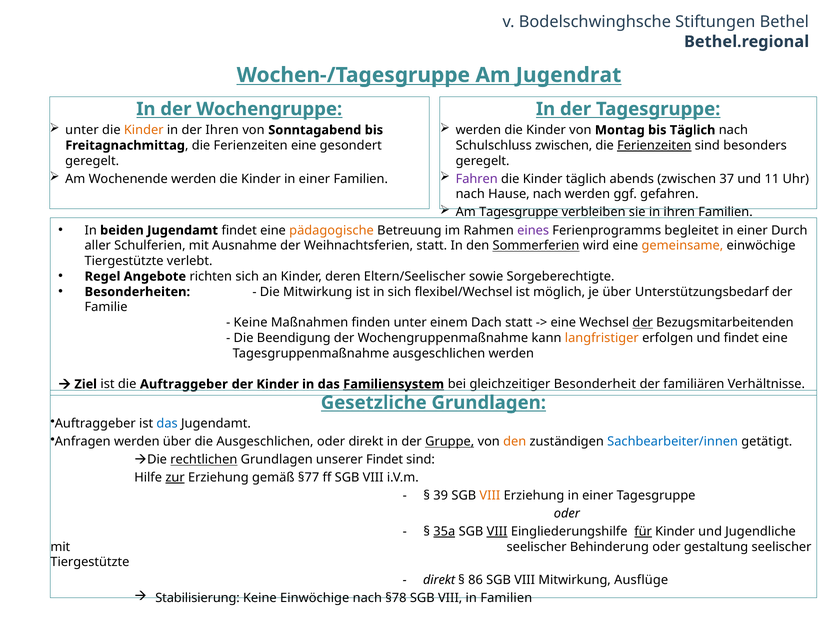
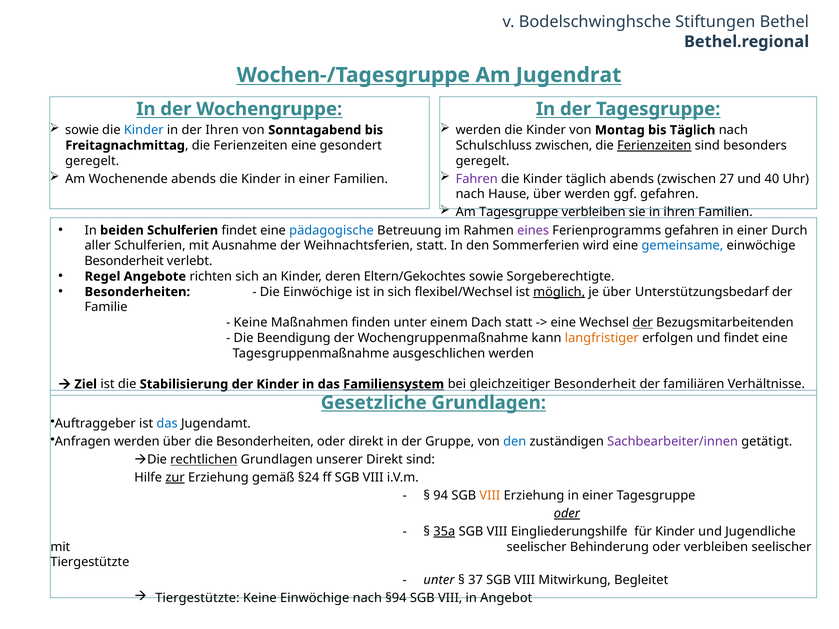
unter at (82, 130): unter -> sowie
Kinder at (144, 130) colour: orange -> blue
Wochenende werden: werden -> abends
37: 37 -> 27
11: 11 -> 40
Hause nach: nach -> über
beiden Jugendamt: Jugendamt -> Schulferien
pädagogische colour: orange -> blue
Ferienprogramms begleitet: begleitet -> gefahren
Sommerferien underline: present -> none
gemeinsame colour: orange -> blue
Tiergestützte at (124, 261): Tiergestützte -> Besonderheit
Eltern/Seelischer: Eltern/Seelischer -> Eltern/Gekochtes
Die Mitwirkung: Mitwirkung -> Einwöchige
möglich underline: none -> present
die Auftraggeber: Auftraggeber -> Stabilisierung
die Ausgeschlichen: Ausgeschlichen -> Besonderheiten
Gruppe underline: present -> none
den at (515, 442) colour: orange -> blue
Sachbearbeiter/innen colour: blue -> purple
unserer Findet: Findet -> Direkt
§77: §77 -> §24
39: 39 -> 94
oder at (567, 514) underline: none -> present
VIII at (497, 532) underline: present -> none
für underline: present -> none
oder gestaltung: gestaltung -> verbleiben
direkt at (439, 580): direkt -> unter
86: 86 -> 37
Ausflüge: Ausflüge -> Begleitet
Stabilisierung at (198, 598): Stabilisierung -> Tiergestützte
§78: §78 -> §94
in Familien: Familien -> Angebot
